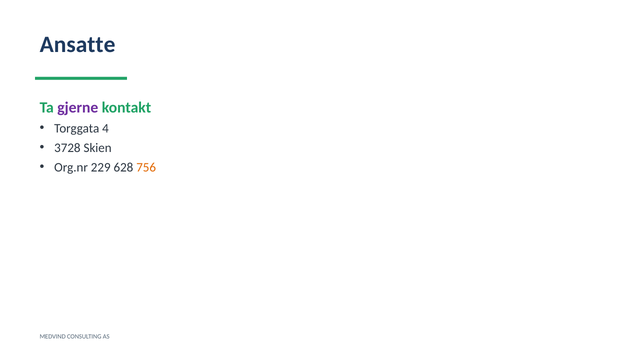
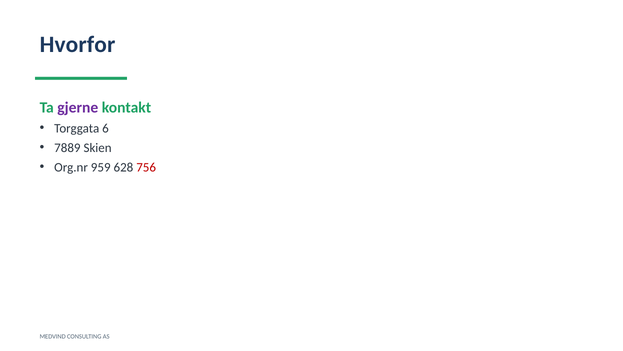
Ansatte: Ansatte -> Hvorfor
4: 4 -> 6
3728: 3728 -> 7889
229: 229 -> 959
756 colour: orange -> red
